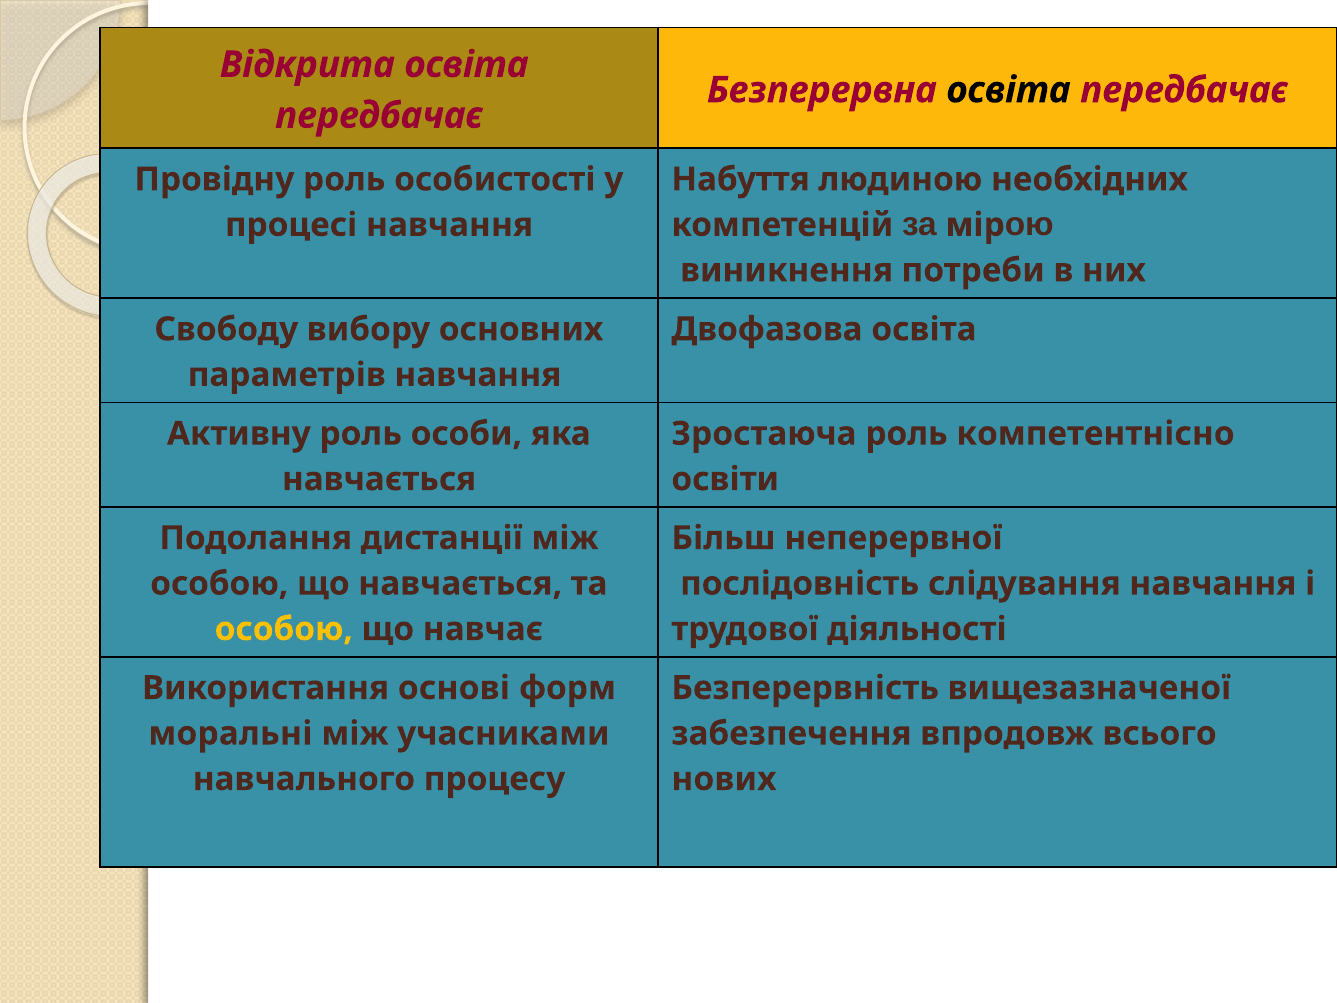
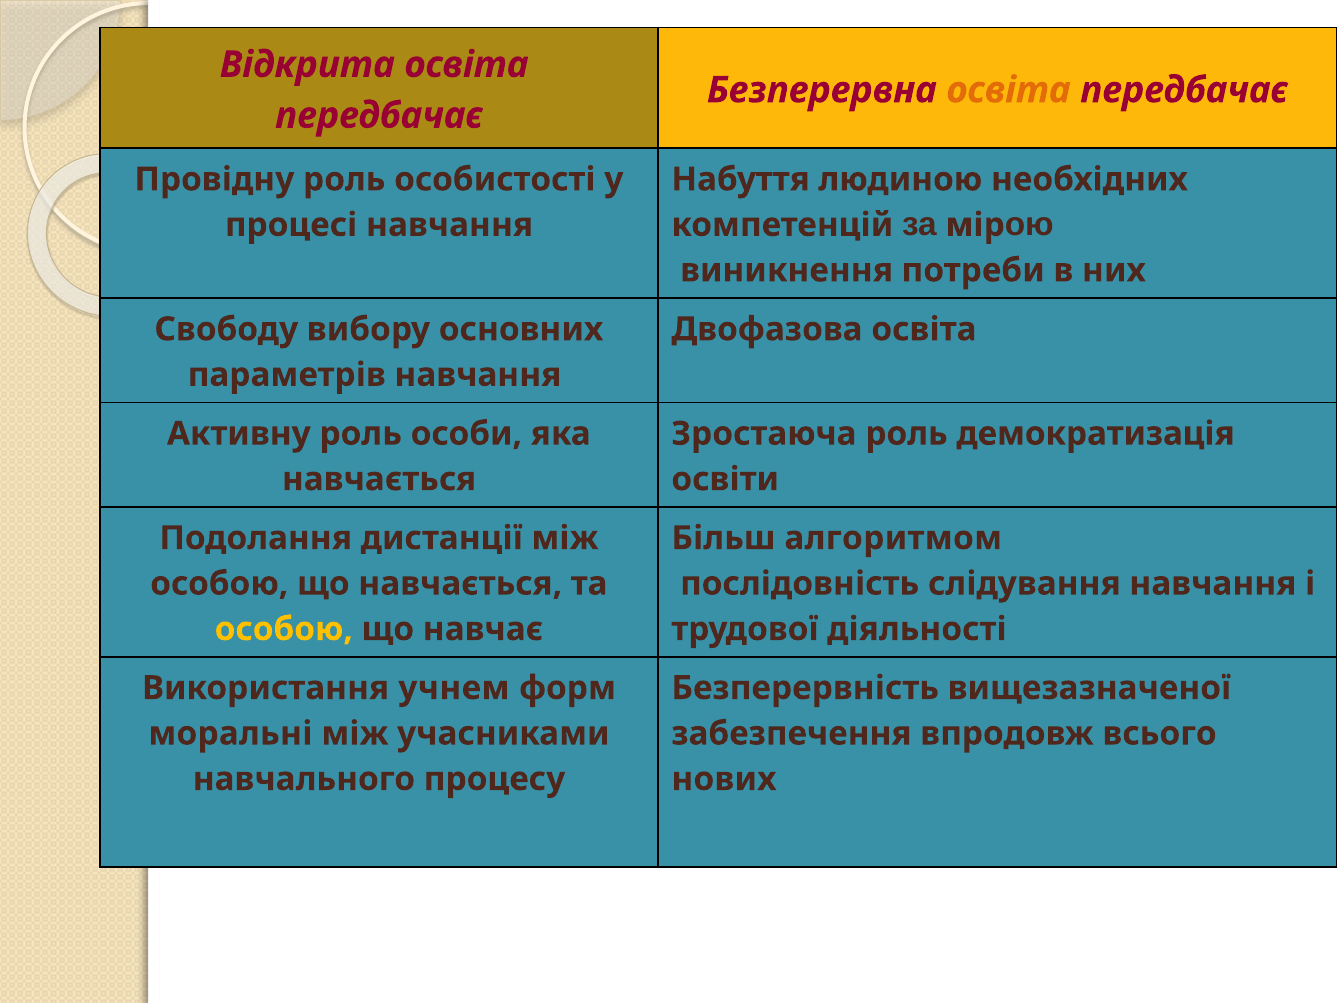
освіта at (1009, 90) colour: black -> orange
компетентнісно: компетентнісно -> демократизація
неперервної: неперервної -> алгоритмом
основі: основі -> учнем
